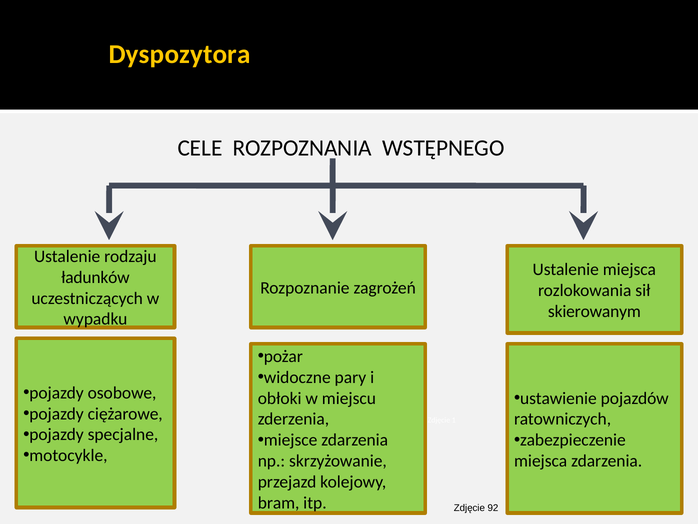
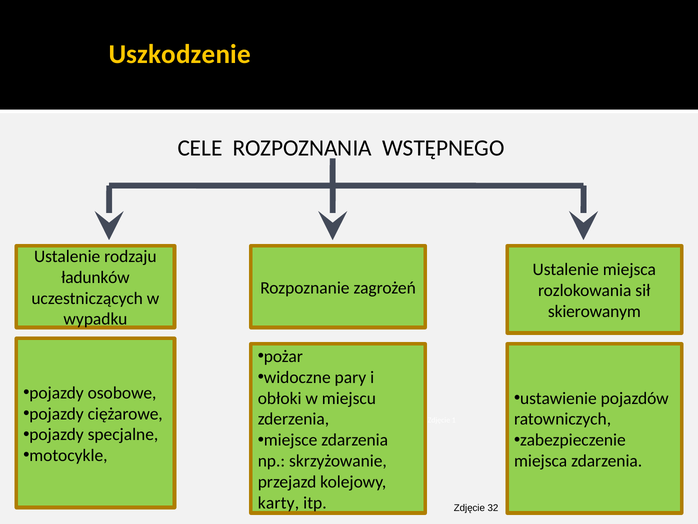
Dyspozytora: Dyspozytora -> Uszkodzenie
bram: bram -> karty
92: 92 -> 32
